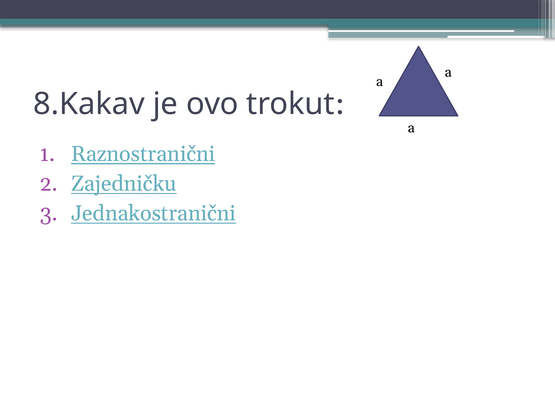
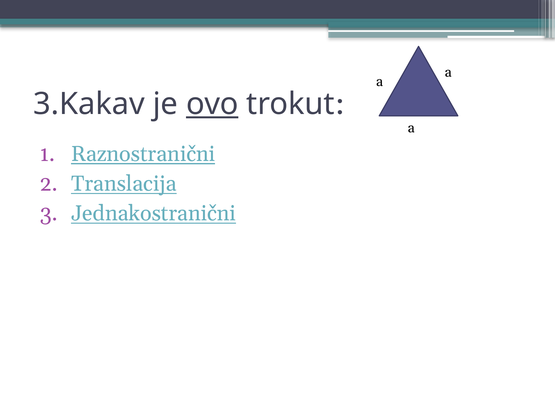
8.Kakav: 8.Kakav -> 3.Kakav
ovo underline: none -> present
Zajedničku: Zajedničku -> Translacija
